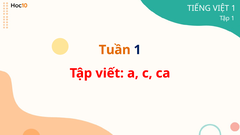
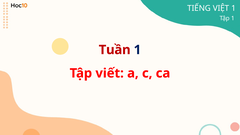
Tuần colour: orange -> red
